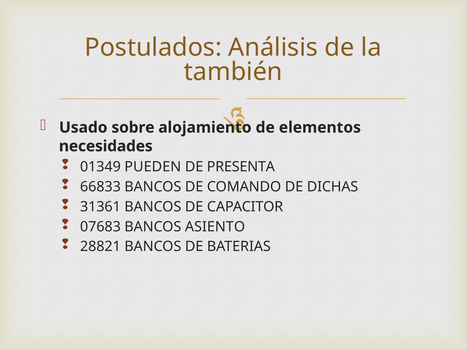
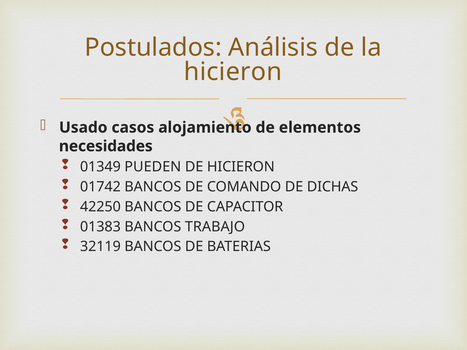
también at (233, 72): también -> hicieron
sobre: sobre -> casos
DE PRESENTA: PRESENTA -> HICIERON
66833: 66833 -> 01742
31361: 31361 -> 42250
07683: 07683 -> 01383
ASIENTO: ASIENTO -> TRABAJO
28821: 28821 -> 32119
